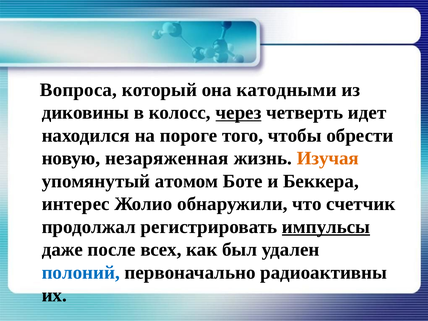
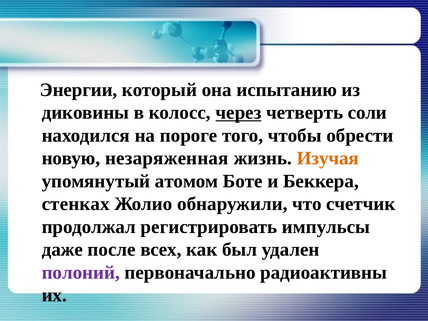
Вопроса: Вопроса -> Энергии
катодными: катодными -> испытанию
идет: идет -> соли
интерес: интерес -> стенках
импульсы underline: present -> none
полоний colour: blue -> purple
